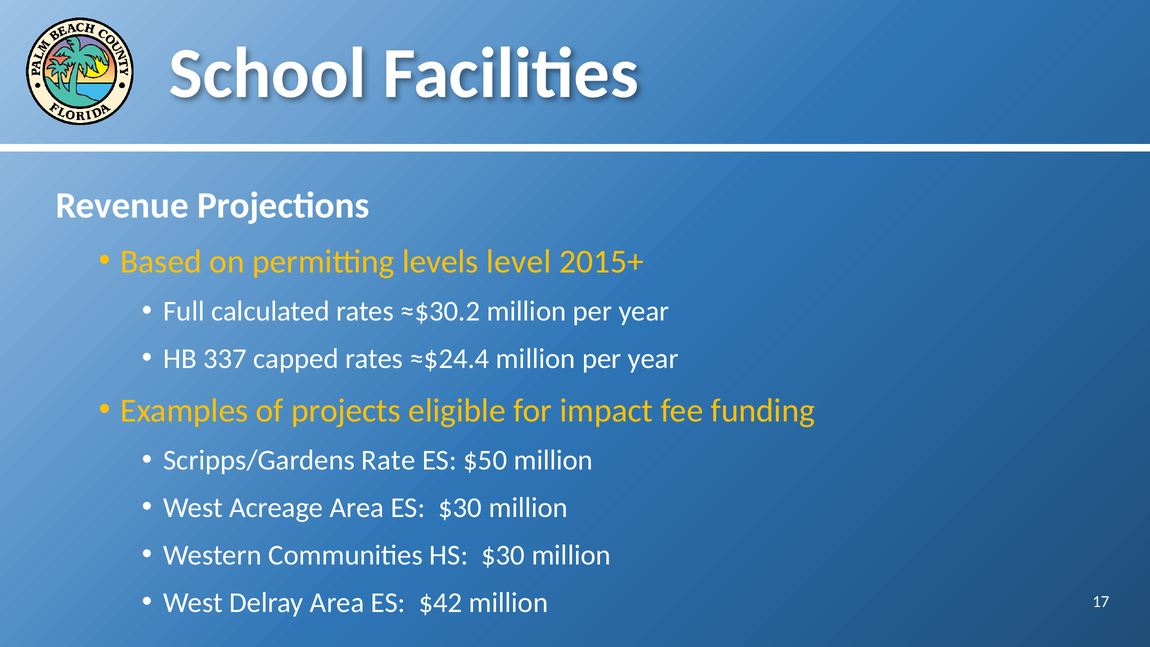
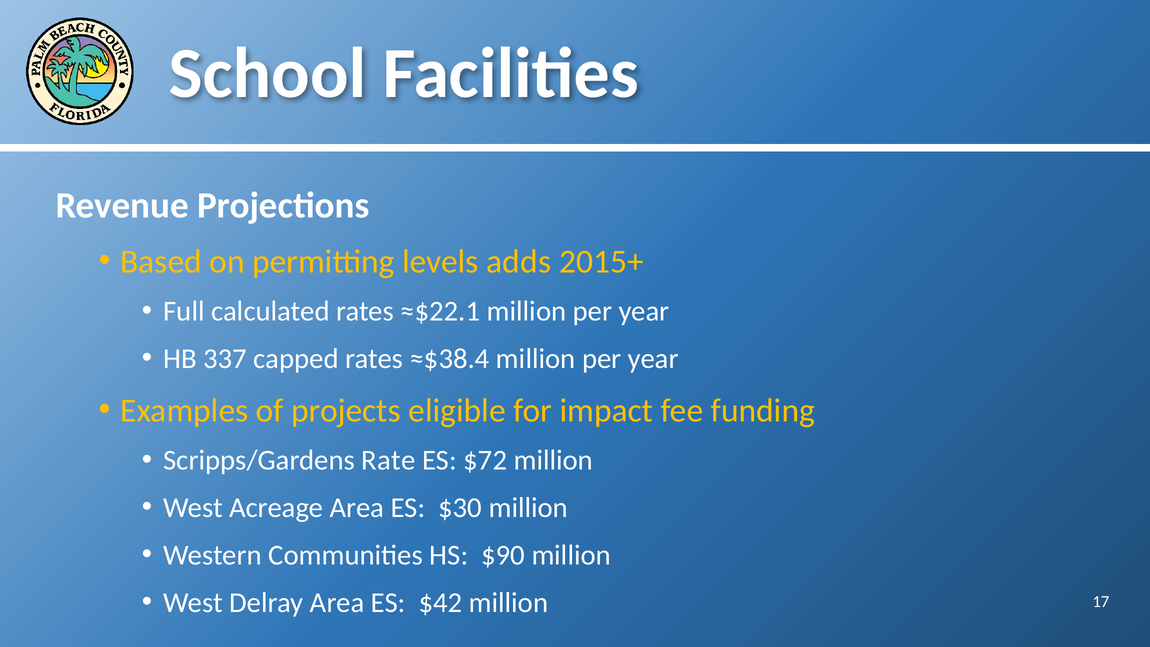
level: level -> adds
≈$30.2: ≈$30.2 -> ≈$22.1
≈$24.4: ≈$24.4 -> ≈$38.4
$50: $50 -> $72
HS $30: $30 -> $90
